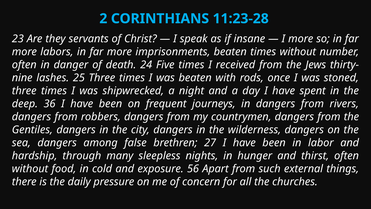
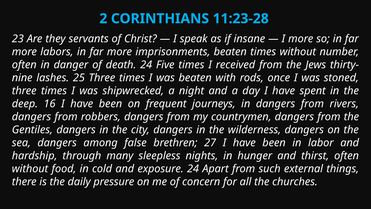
36: 36 -> 16
exposure 56: 56 -> 24
